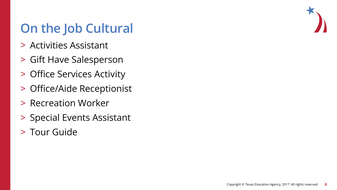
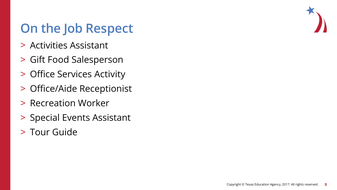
Cultural: Cultural -> Respect
Have: Have -> Food
